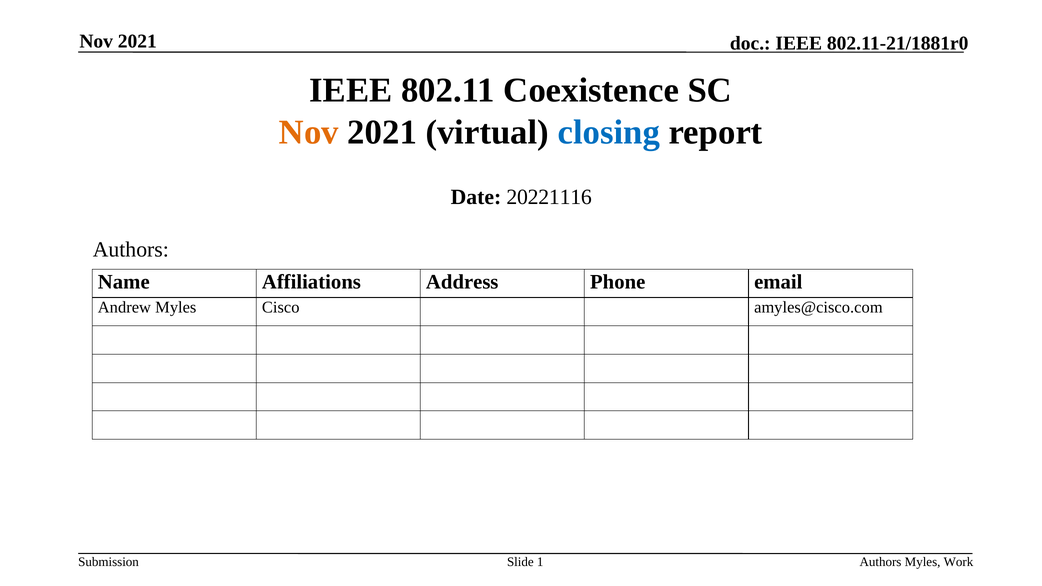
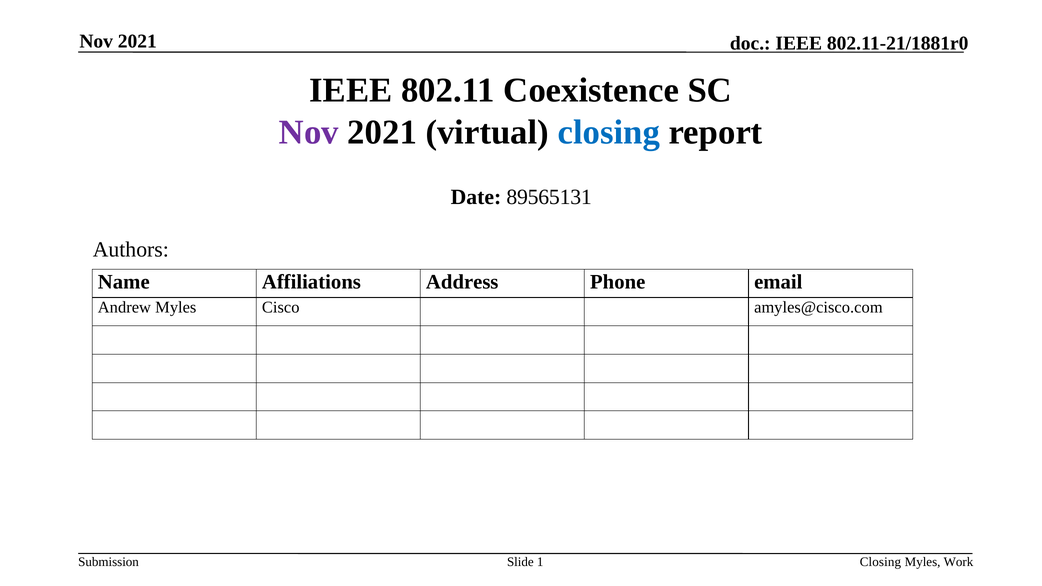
Nov at (309, 132) colour: orange -> purple
20221116: 20221116 -> 89565131
Authors at (881, 562): Authors -> Closing
